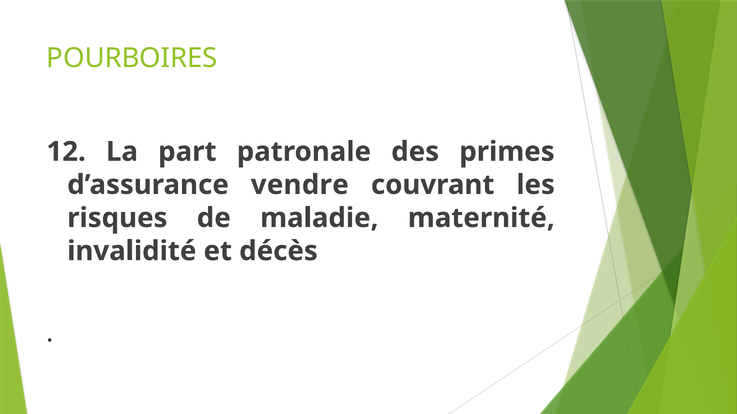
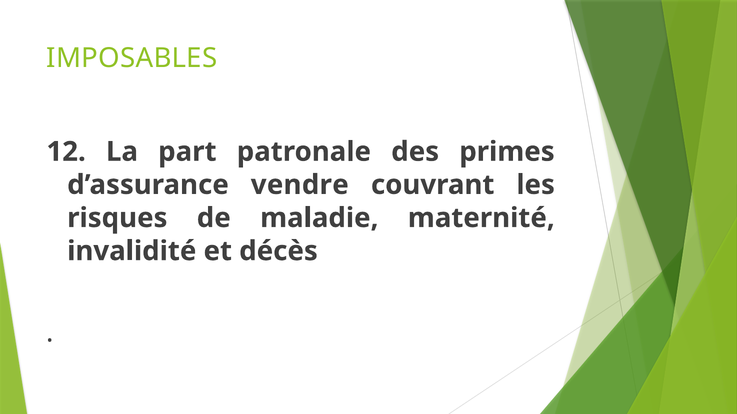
POURBOIRES: POURBOIRES -> IMPOSABLES
